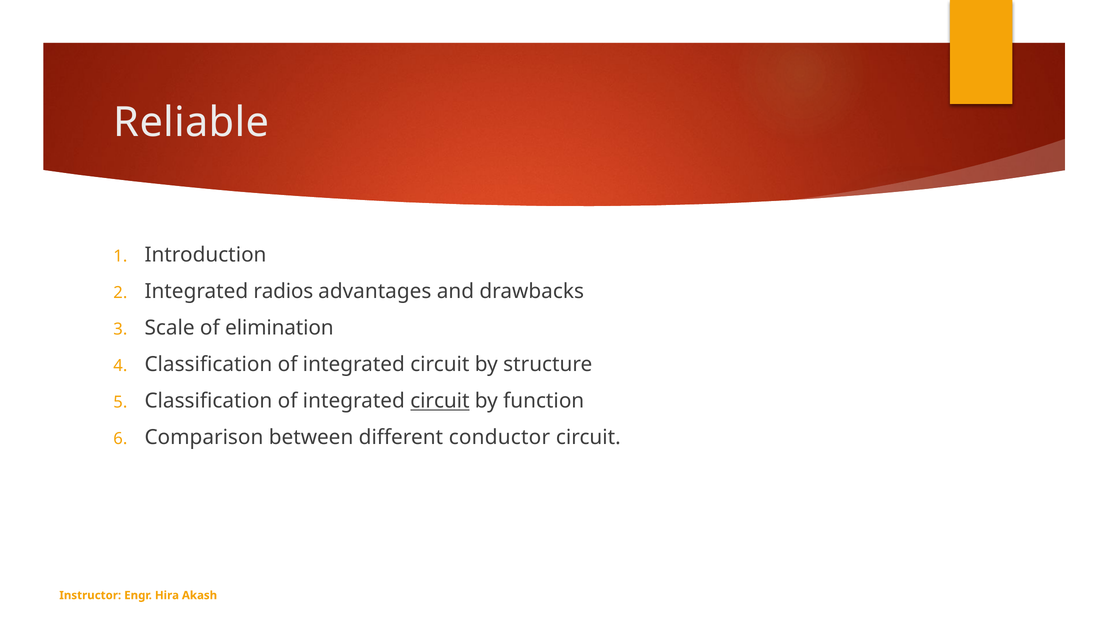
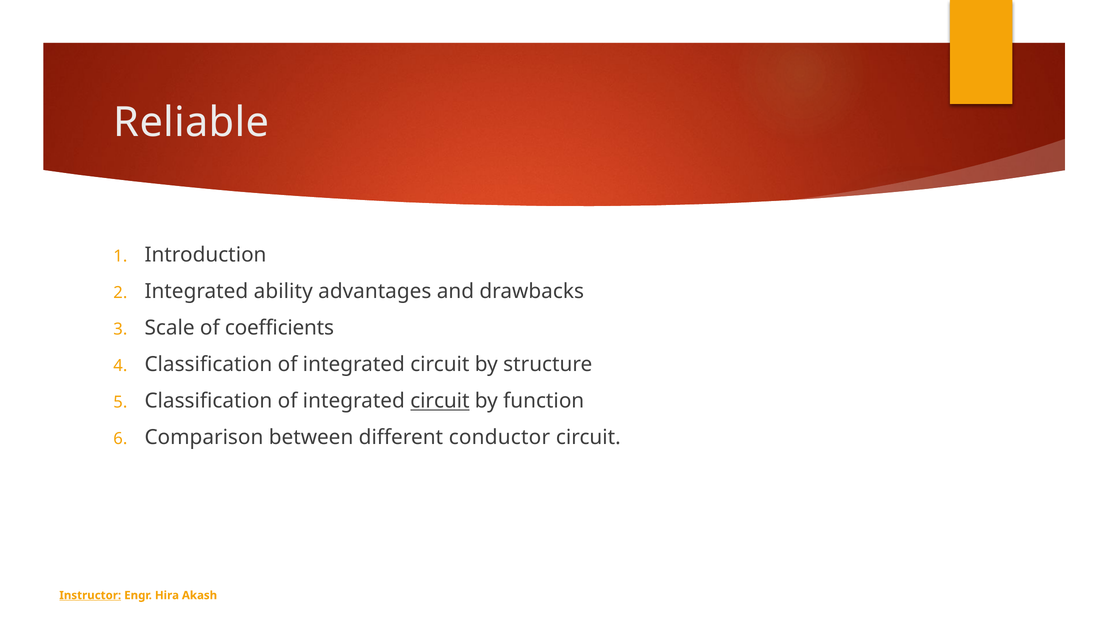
radios: radios -> ability
elimination: elimination -> coefficients
Instructor underline: none -> present
